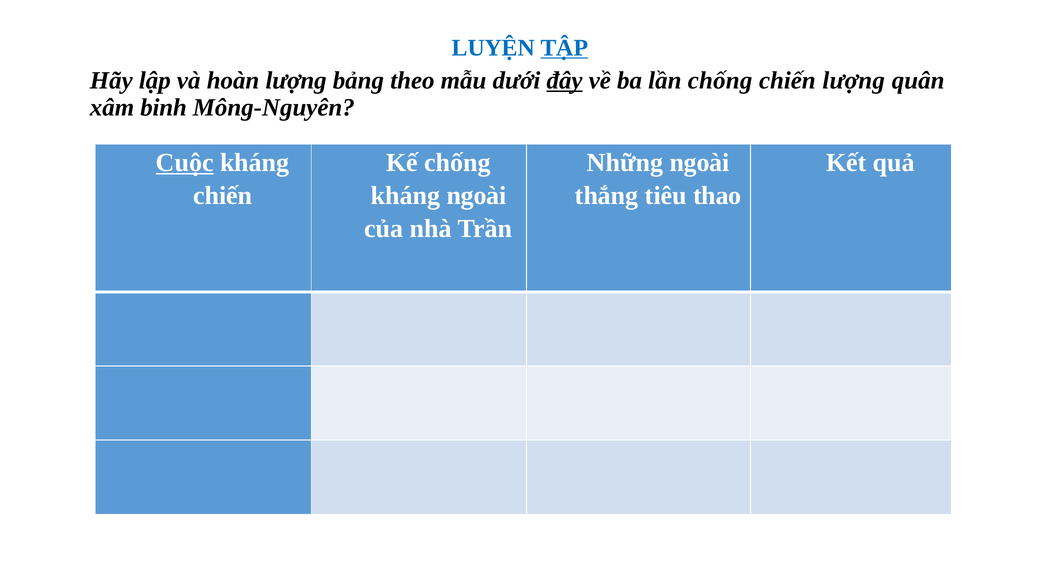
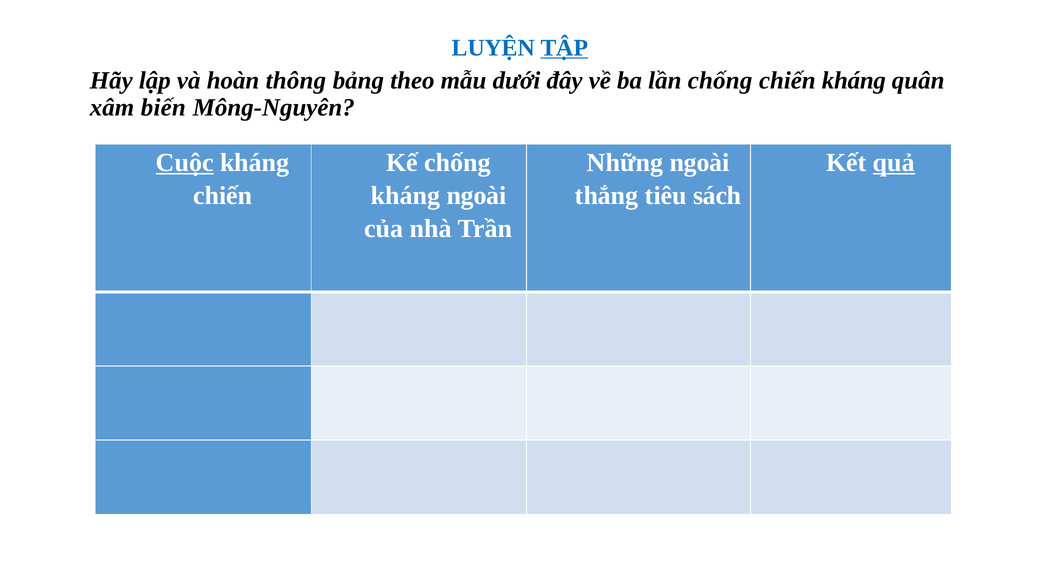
hoàn lượng: lượng -> thông
đây underline: present -> none
chiến lượng: lượng -> kháng
binh: binh -> biến
quả underline: none -> present
thao: thao -> sách
